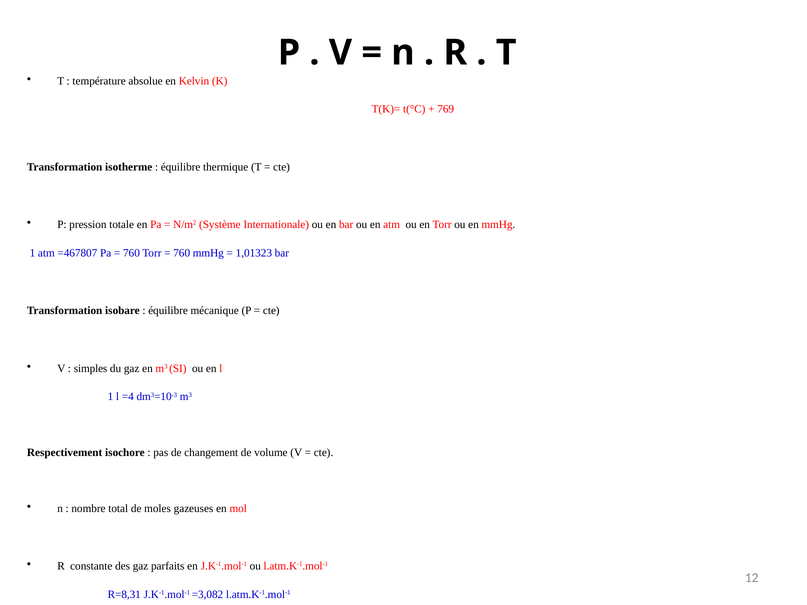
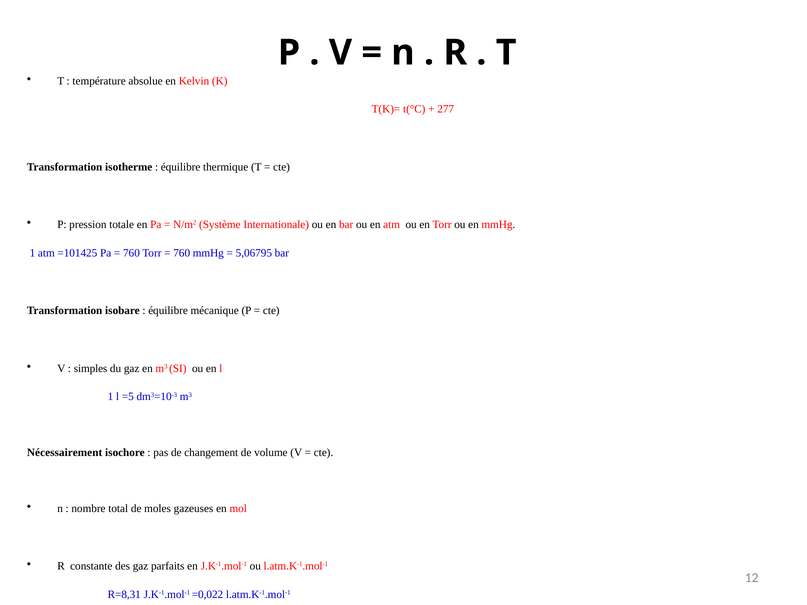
769: 769 -> 277
=467807: =467807 -> =101425
1,01323: 1,01323 -> 5,06795
=4: =4 -> =5
Respectivement: Respectivement -> Nécessairement
=3,082: =3,082 -> =0,022
